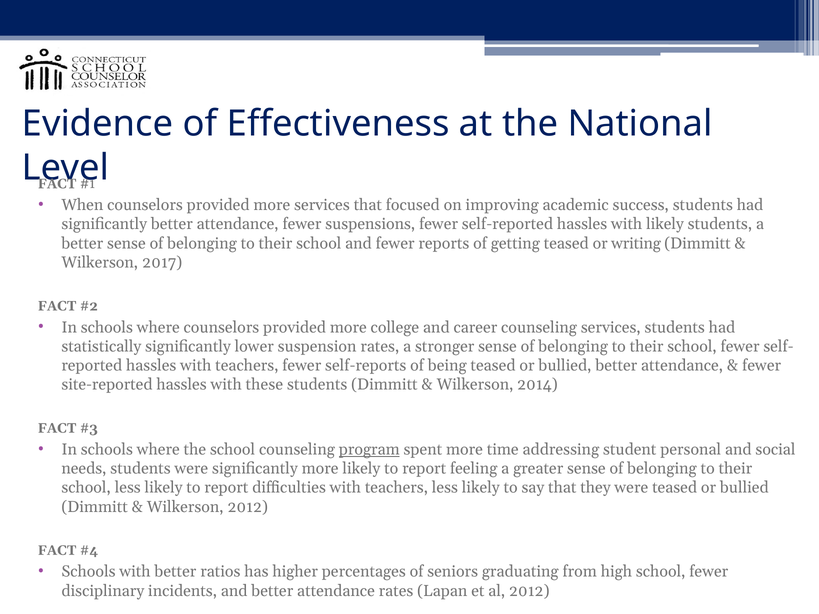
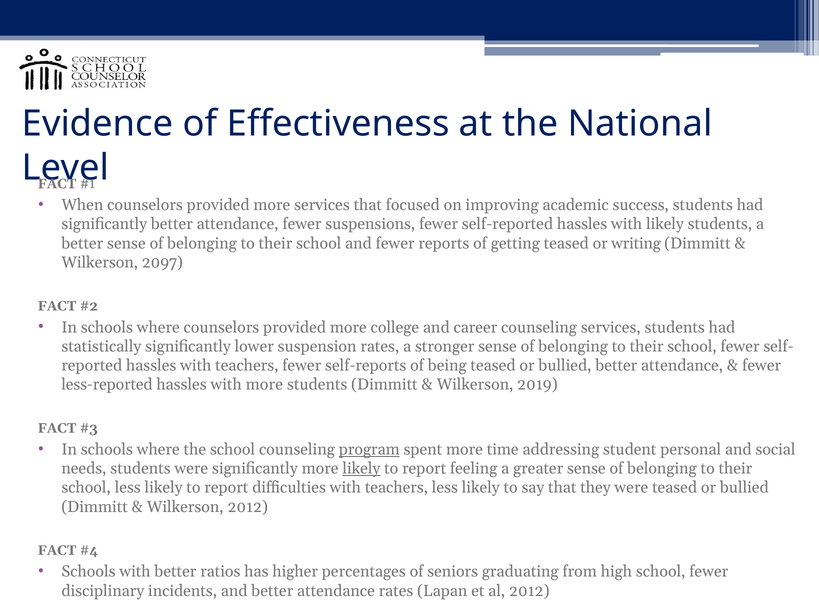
2017: 2017 -> 2097
site-reported: site-reported -> less-reported
with these: these -> more
2014: 2014 -> 2019
likely at (361, 469) underline: none -> present
